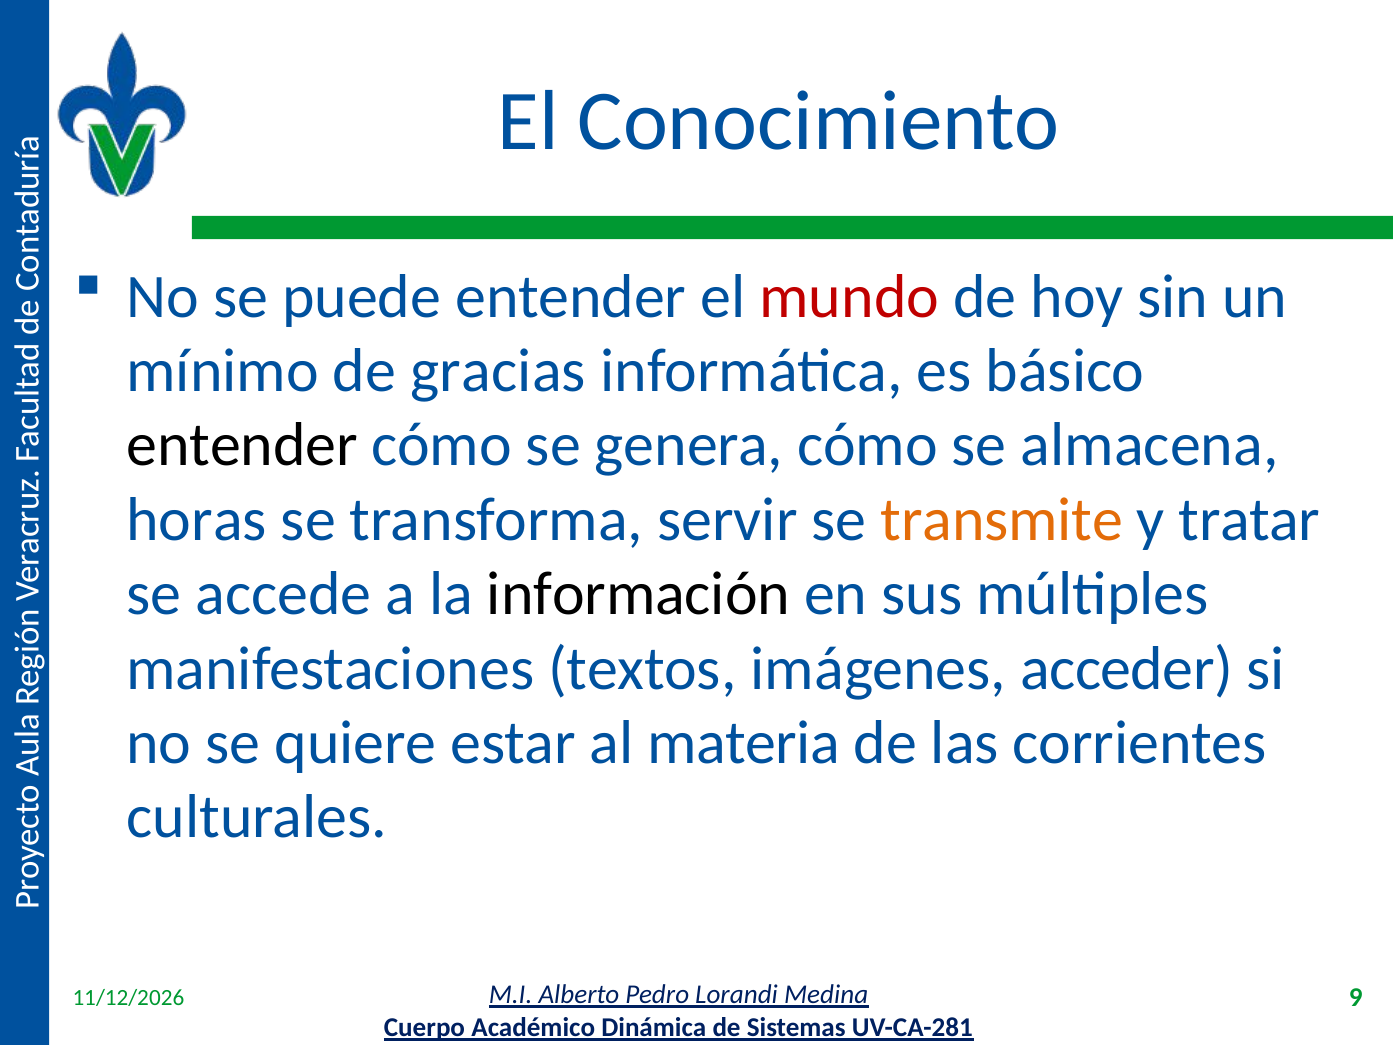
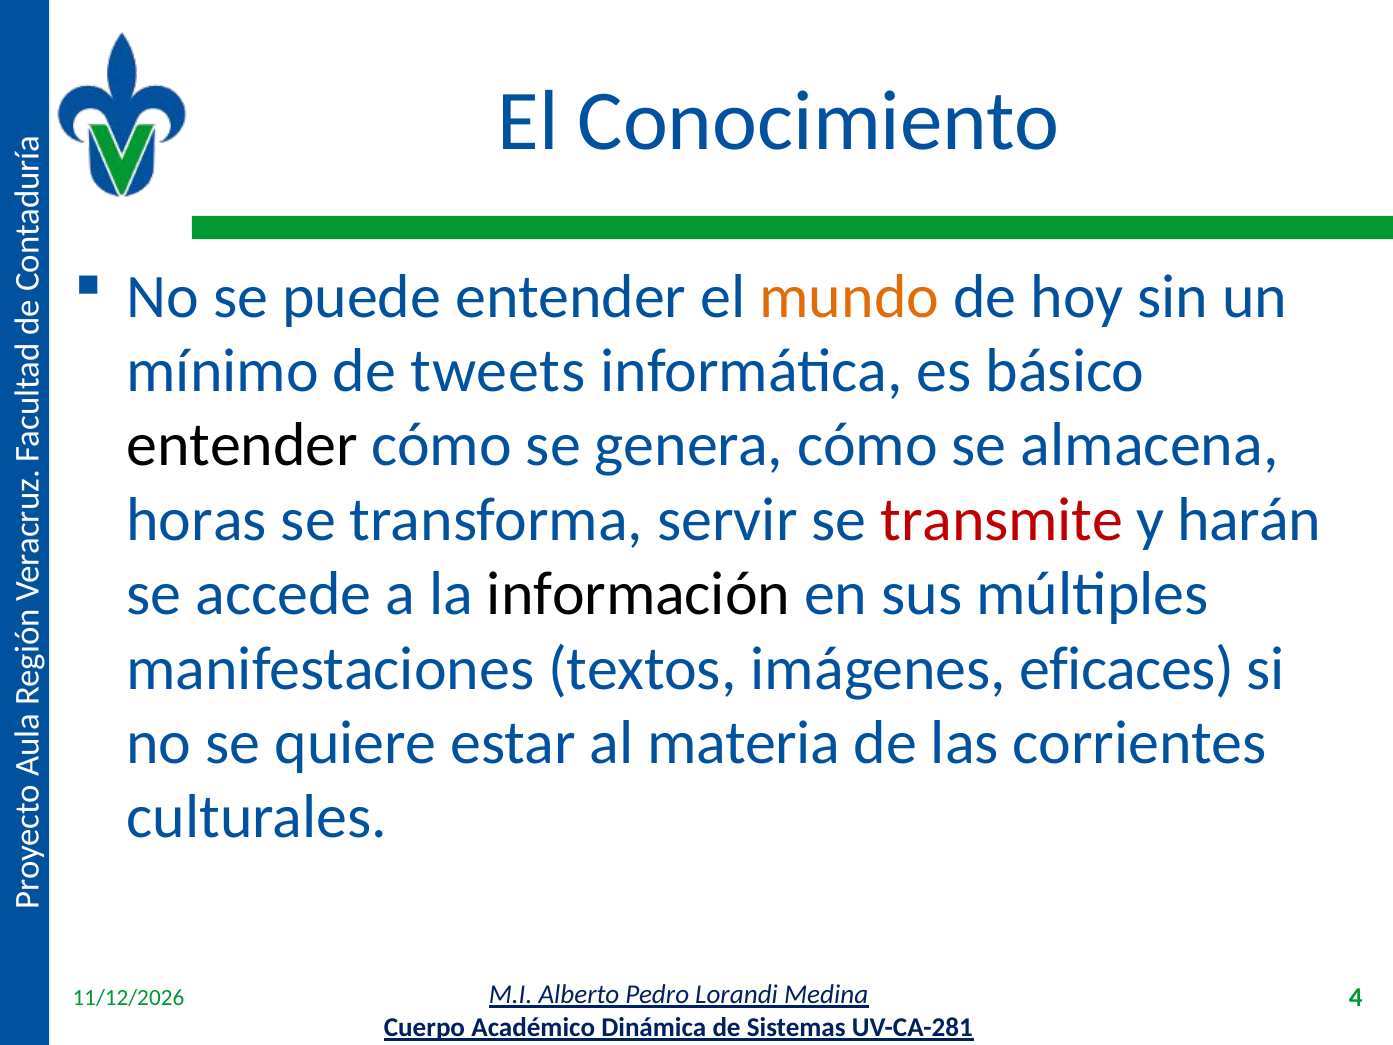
mundo colour: red -> orange
gracias: gracias -> tweets
transmite colour: orange -> red
tratar: tratar -> harán
acceder: acceder -> eficaces
9: 9 -> 4
